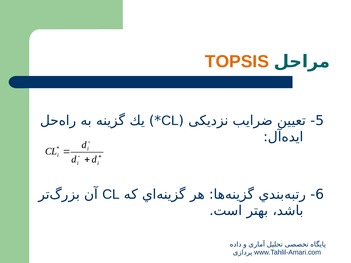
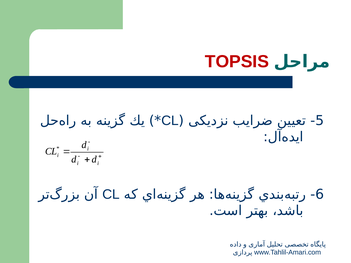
TOPSIS colour: orange -> red
